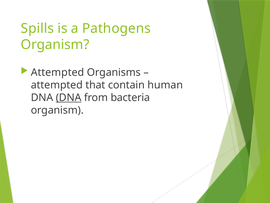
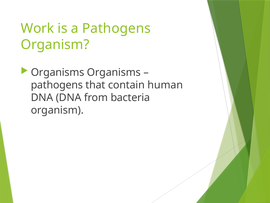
Spills: Spills -> Work
Attempted at (57, 72): Attempted -> Organisms
attempted at (57, 85): attempted -> pathogens
DNA at (69, 97) underline: present -> none
